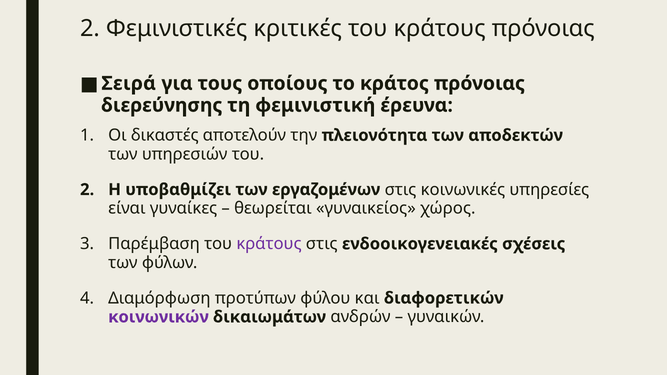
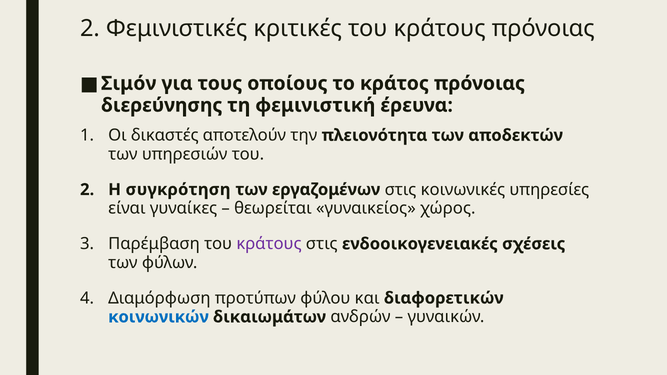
Σειρά: Σειρά -> Σιμόν
υποβαθμίζει: υποβαθμίζει -> συγκρότηση
κοινωνικών colour: purple -> blue
